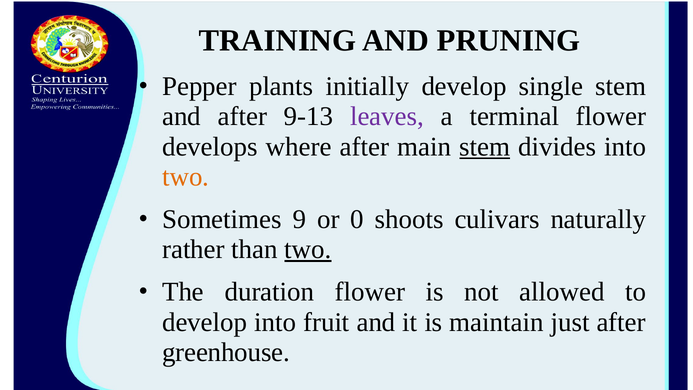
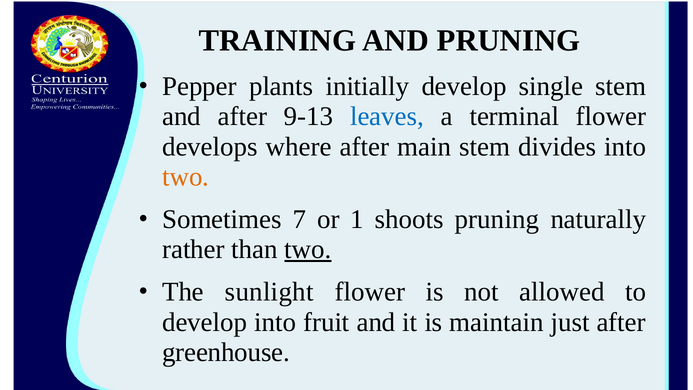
leaves colour: purple -> blue
stem at (485, 147) underline: present -> none
9: 9 -> 7
0: 0 -> 1
shoots culivars: culivars -> pruning
duration: duration -> sunlight
